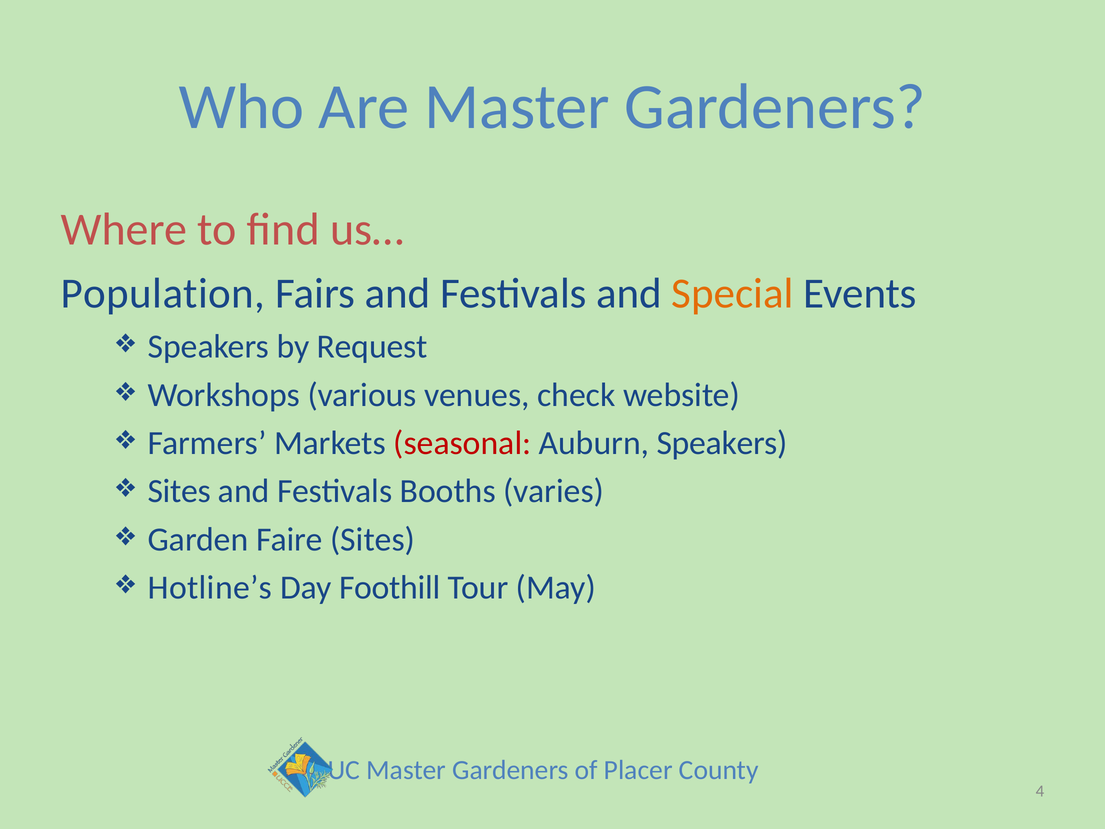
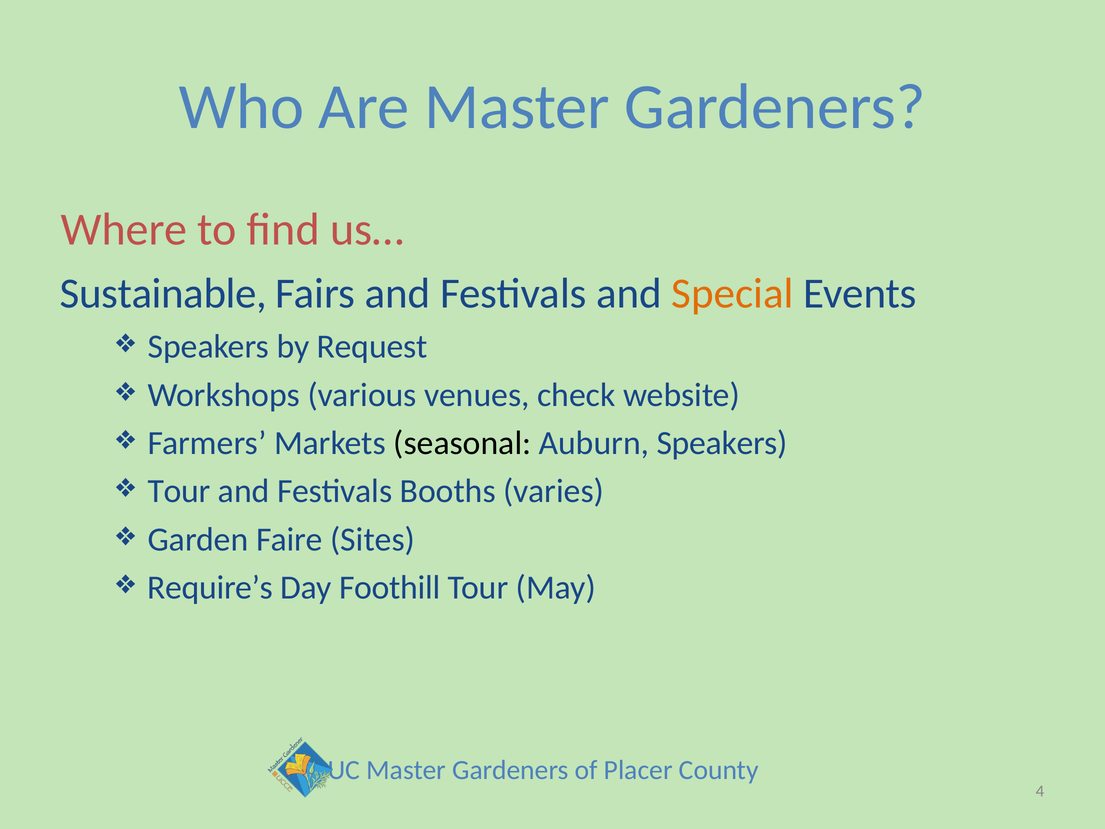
Population: Population -> Sustainable
seasonal colour: red -> black
Sites at (179, 491): Sites -> Tour
Hotline’s: Hotline’s -> Require’s
